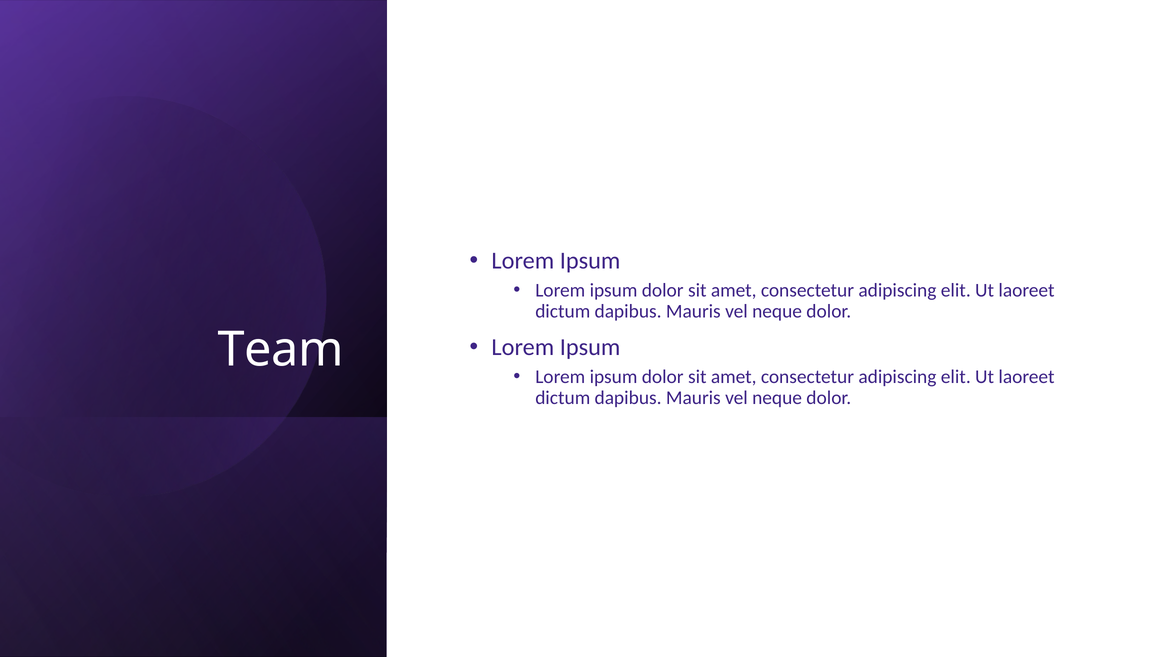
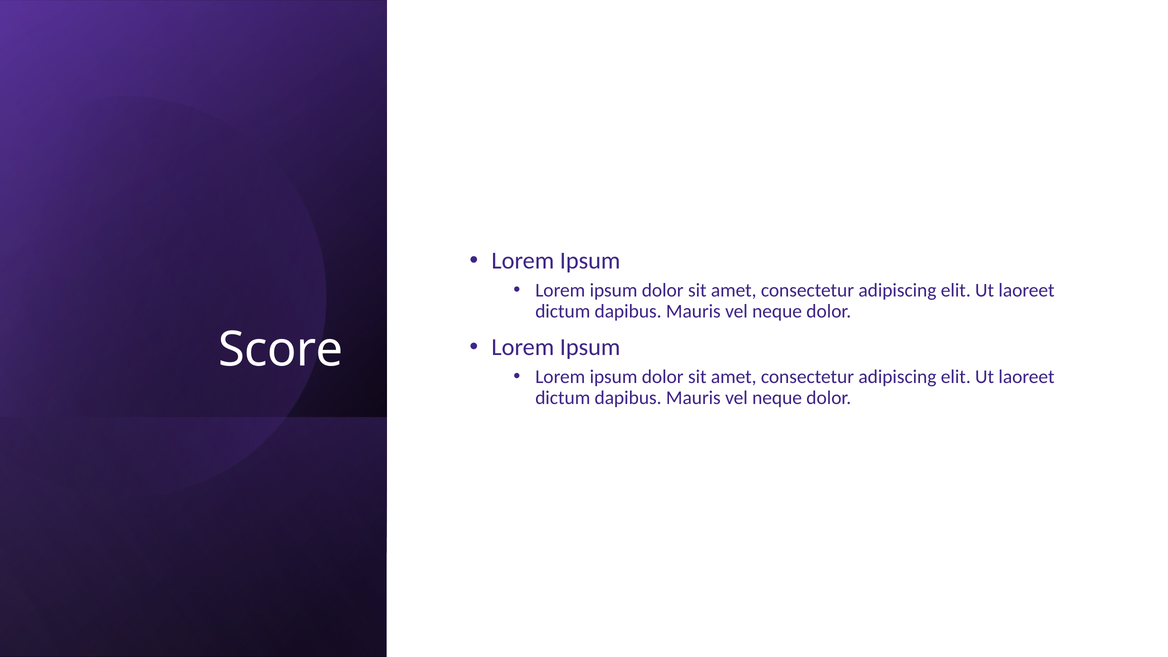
Team: Team -> Score
